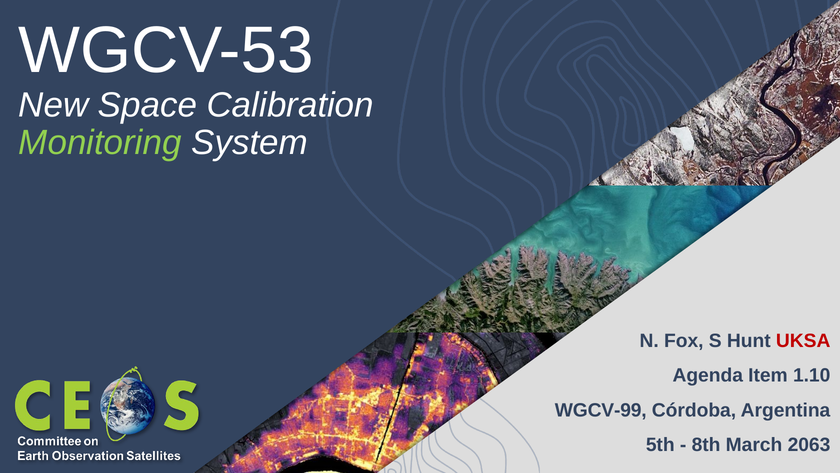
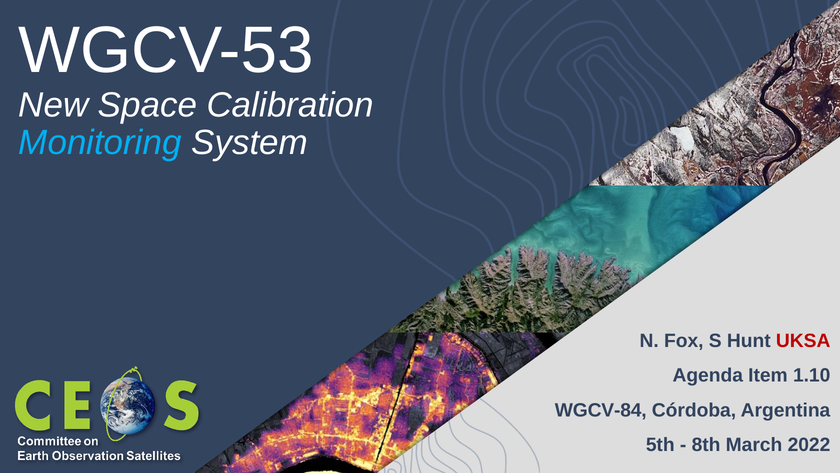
Monitoring colour: light green -> light blue
WGCV-99: WGCV-99 -> WGCV-84
2063: 2063 -> 2022
